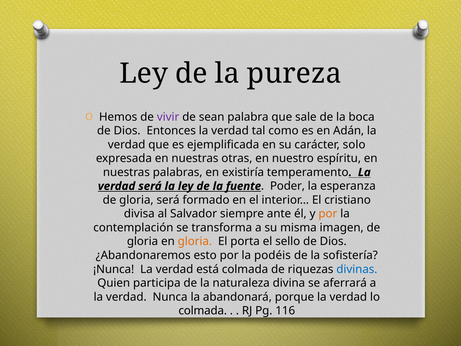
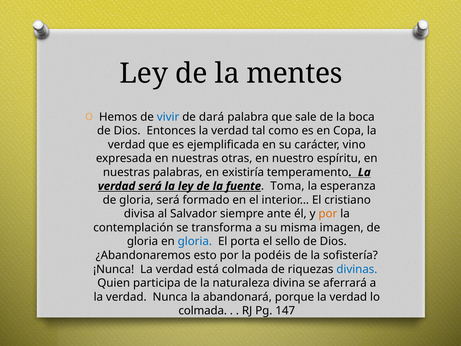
pureza: pureza -> mentes
vivir colour: purple -> blue
sean: sean -> dará
Adán: Adán -> Copa
solo: solo -> vino
Poder: Poder -> Toma
gloria at (195, 241) colour: orange -> blue
116: 116 -> 147
